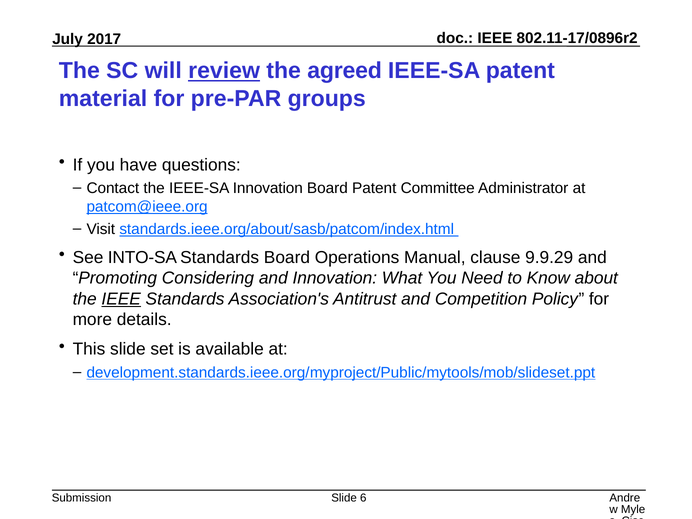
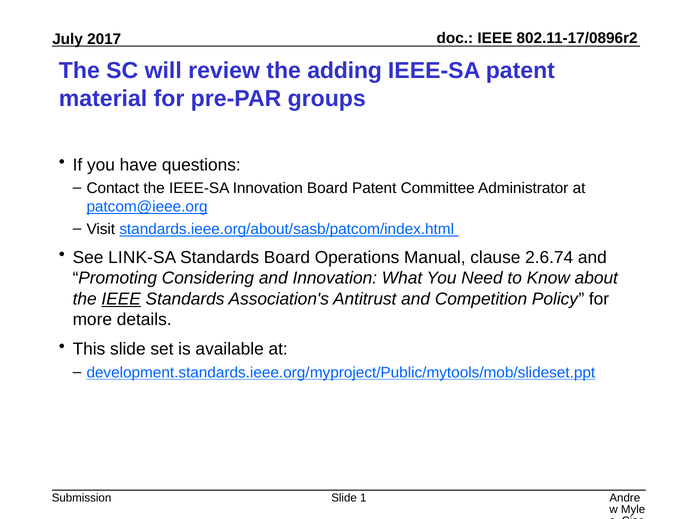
review underline: present -> none
agreed: agreed -> adding
INTO-SA: INTO-SA -> LINK-SA
9.9.29: 9.9.29 -> 2.6.74
6: 6 -> 1
